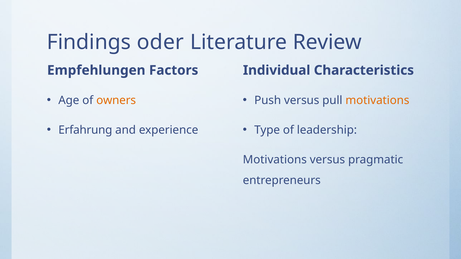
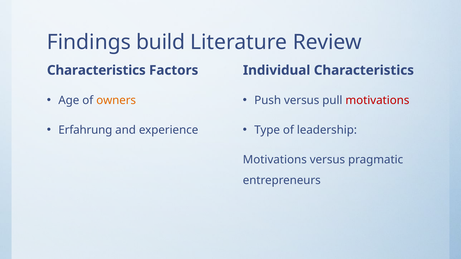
oder: oder -> build
Empfehlungen at (96, 70): Empfehlungen -> Characteristics
motivations at (377, 101) colour: orange -> red
